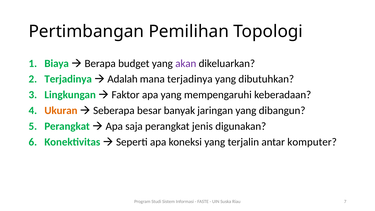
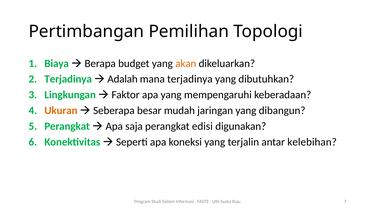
akan colour: purple -> orange
banyak: banyak -> mudah
jenis: jenis -> edisi
komputer: komputer -> kelebihan
